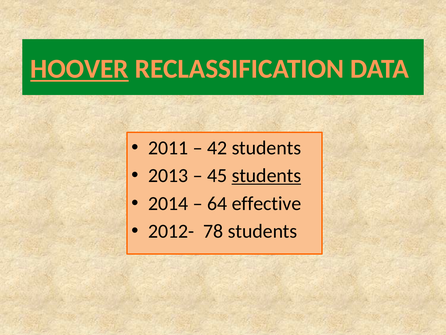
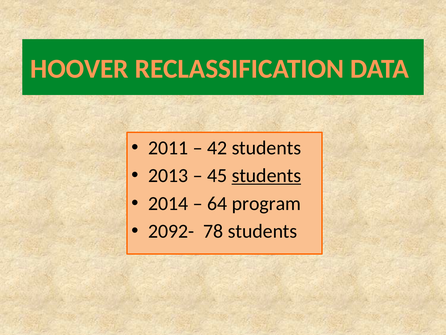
HOOVER underline: present -> none
effective: effective -> program
2012-: 2012- -> 2092-
